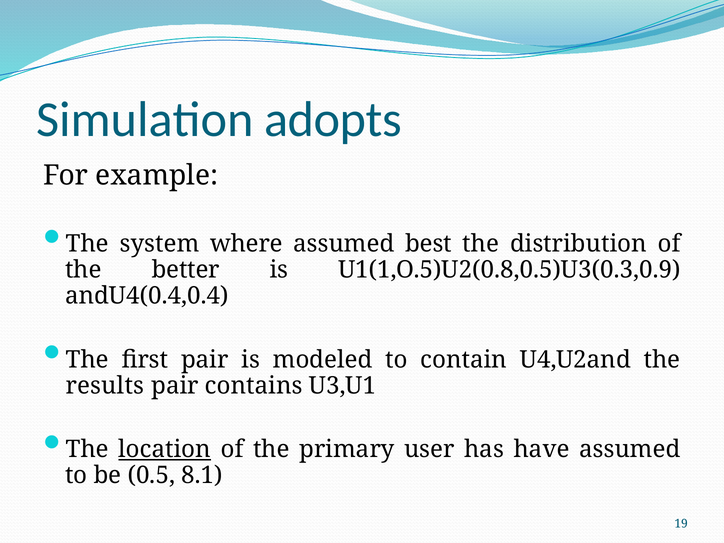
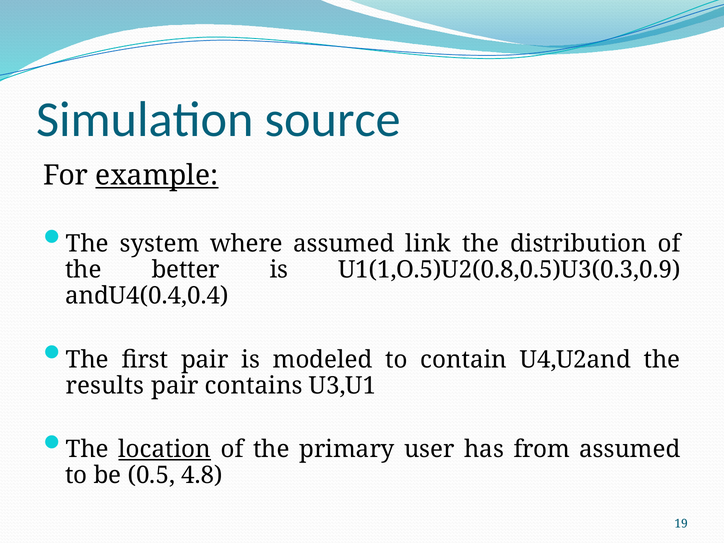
adopts: adopts -> source
example underline: none -> present
best: best -> link
have: have -> from
8.1: 8.1 -> 4.8
